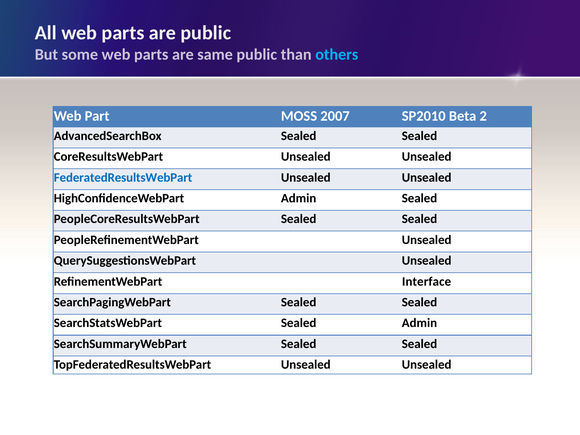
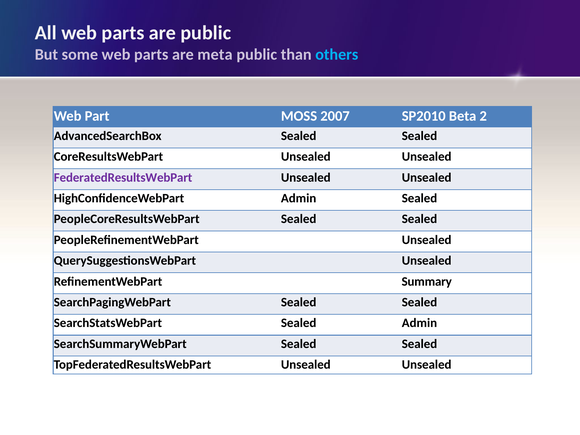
same: same -> meta
FederatedResultsWebPart colour: blue -> purple
Interface: Interface -> Summary
